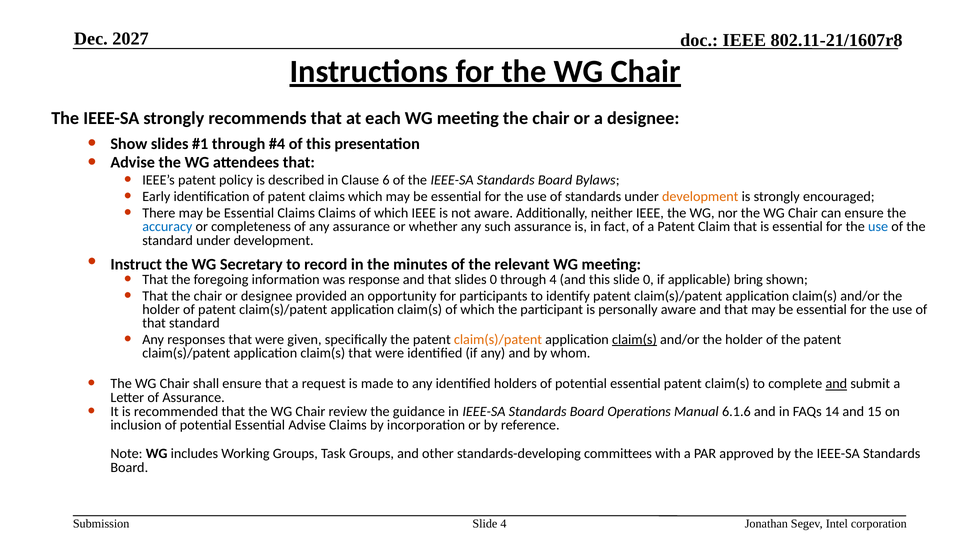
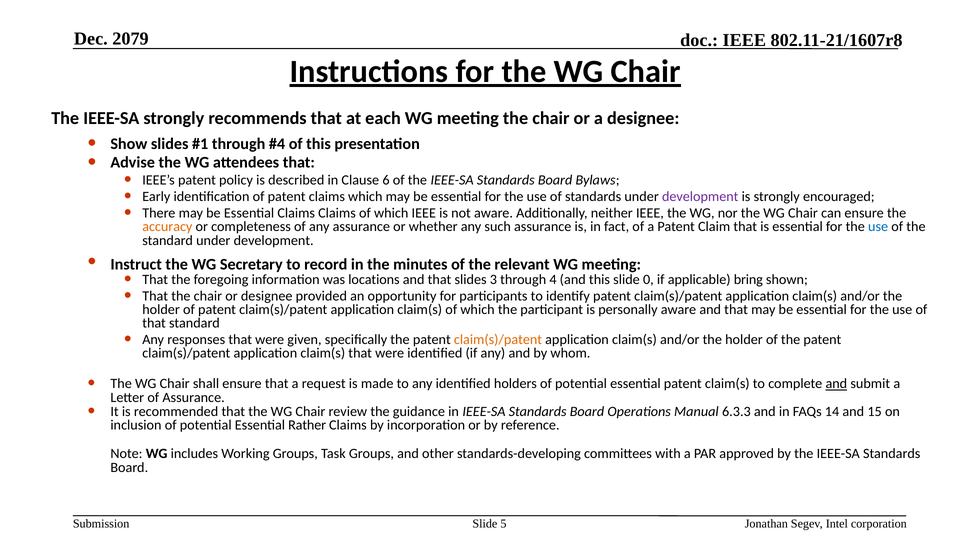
2027: 2027 -> 2079
development at (700, 196) colour: orange -> purple
accuracy colour: blue -> orange
response: response -> locations
slides 0: 0 -> 3
claim(s at (634, 340) underline: present -> none
6.1.6: 6.1.6 -> 6.3.3
Essential Advise: Advise -> Rather
Slide 4: 4 -> 5
